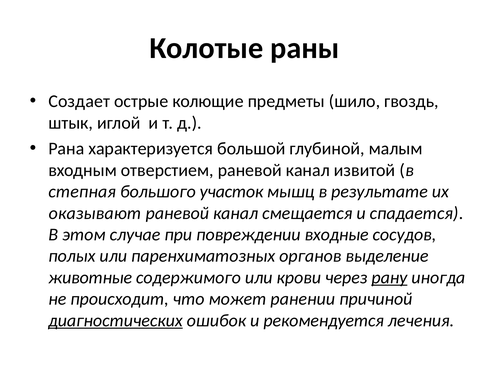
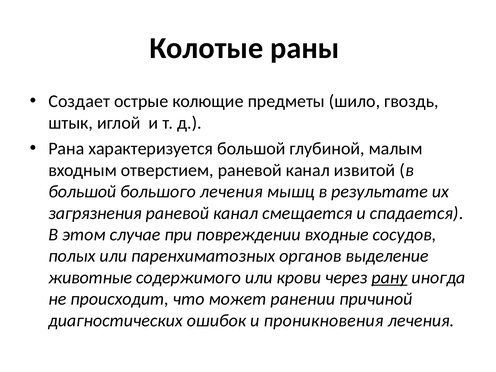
степная at (82, 192): степная -> большой
большого участок: участок -> лечения
оказывают: оказывают -> загрязнения
диагностических underline: present -> none
рекомендуется: рекомендуется -> проникновения
